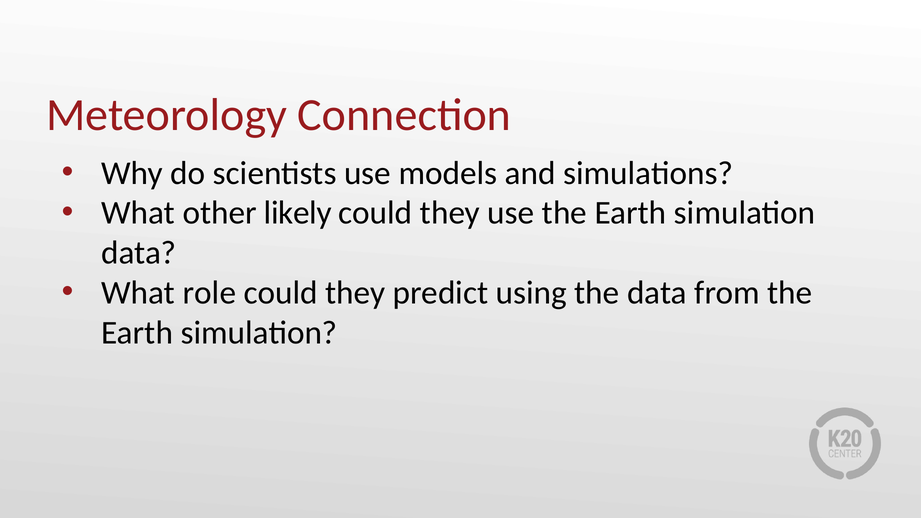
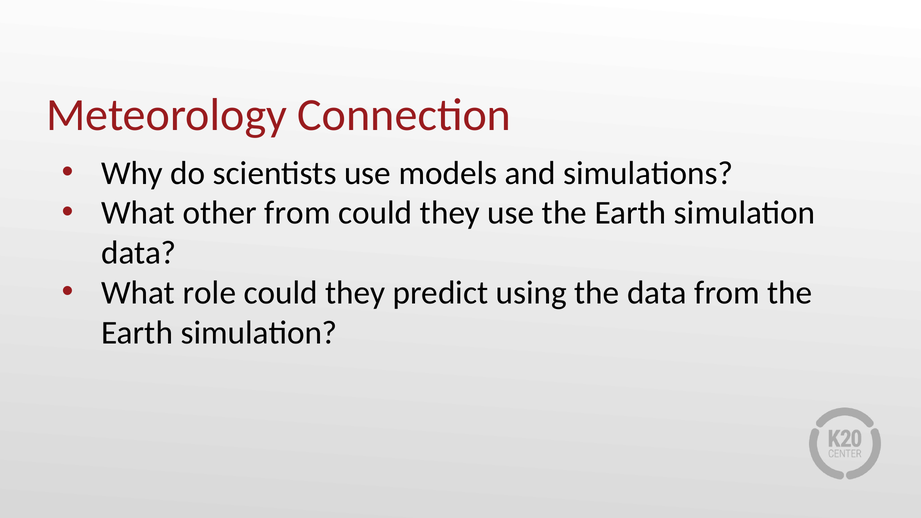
other likely: likely -> from
